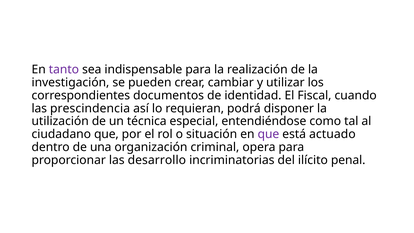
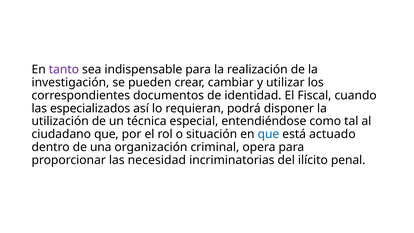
prescindencia: prescindencia -> especializados
que at (268, 134) colour: purple -> blue
desarrollo: desarrollo -> necesidad
